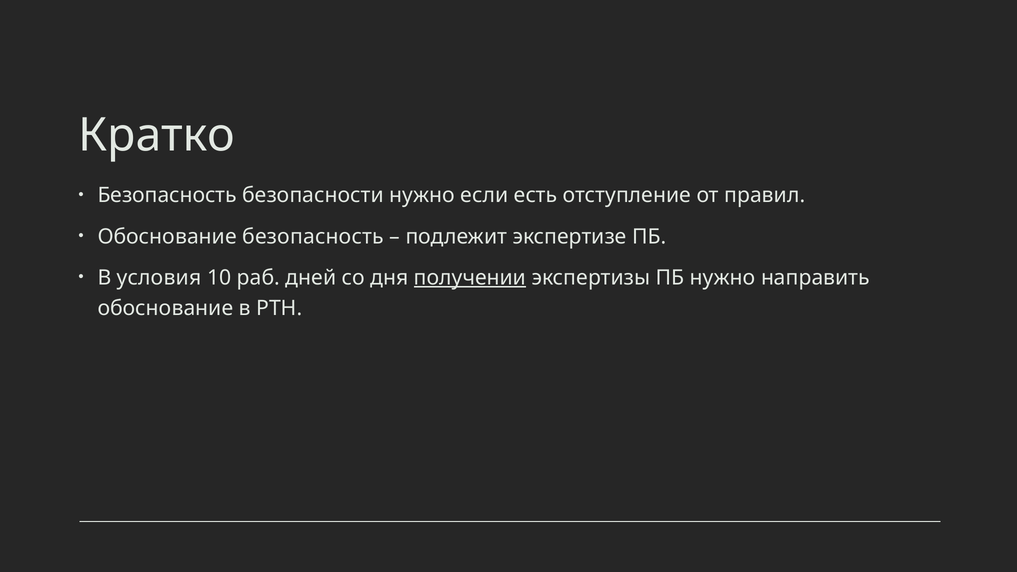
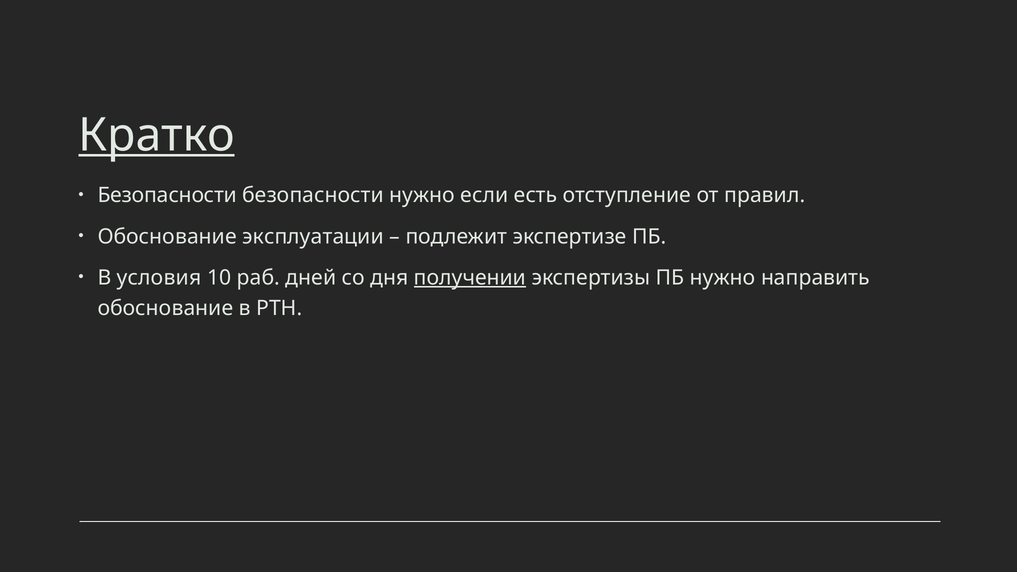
Кратко underline: none -> present
Безопасность at (167, 195): Безопасность -> Безопасности
Обоснование безопасность: безопасность -> эксплуатации
